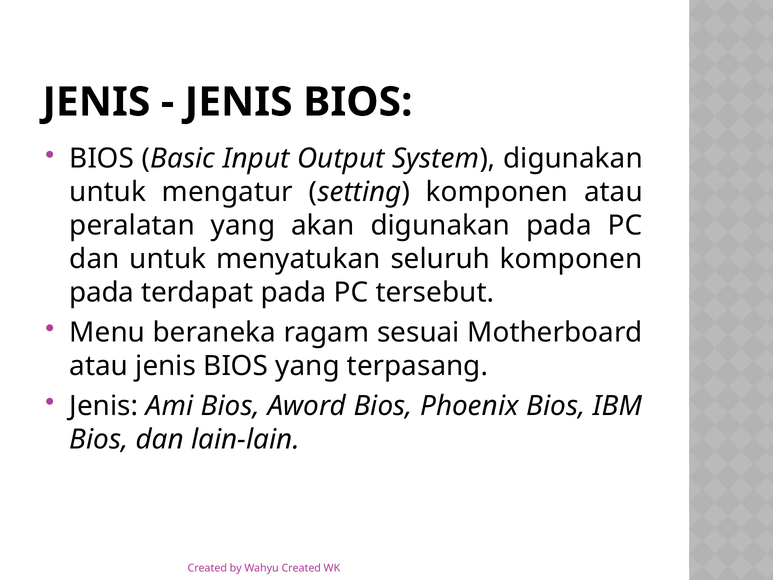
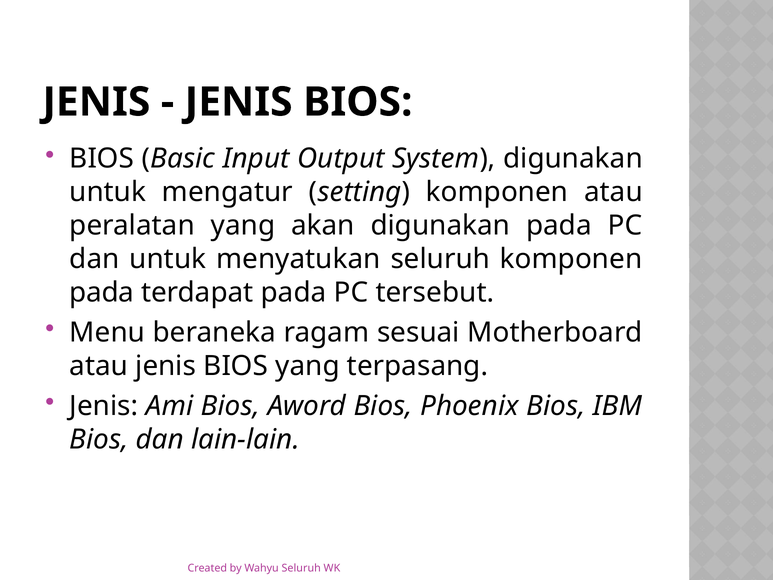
Wahyu Created: Created -> Seluruh
